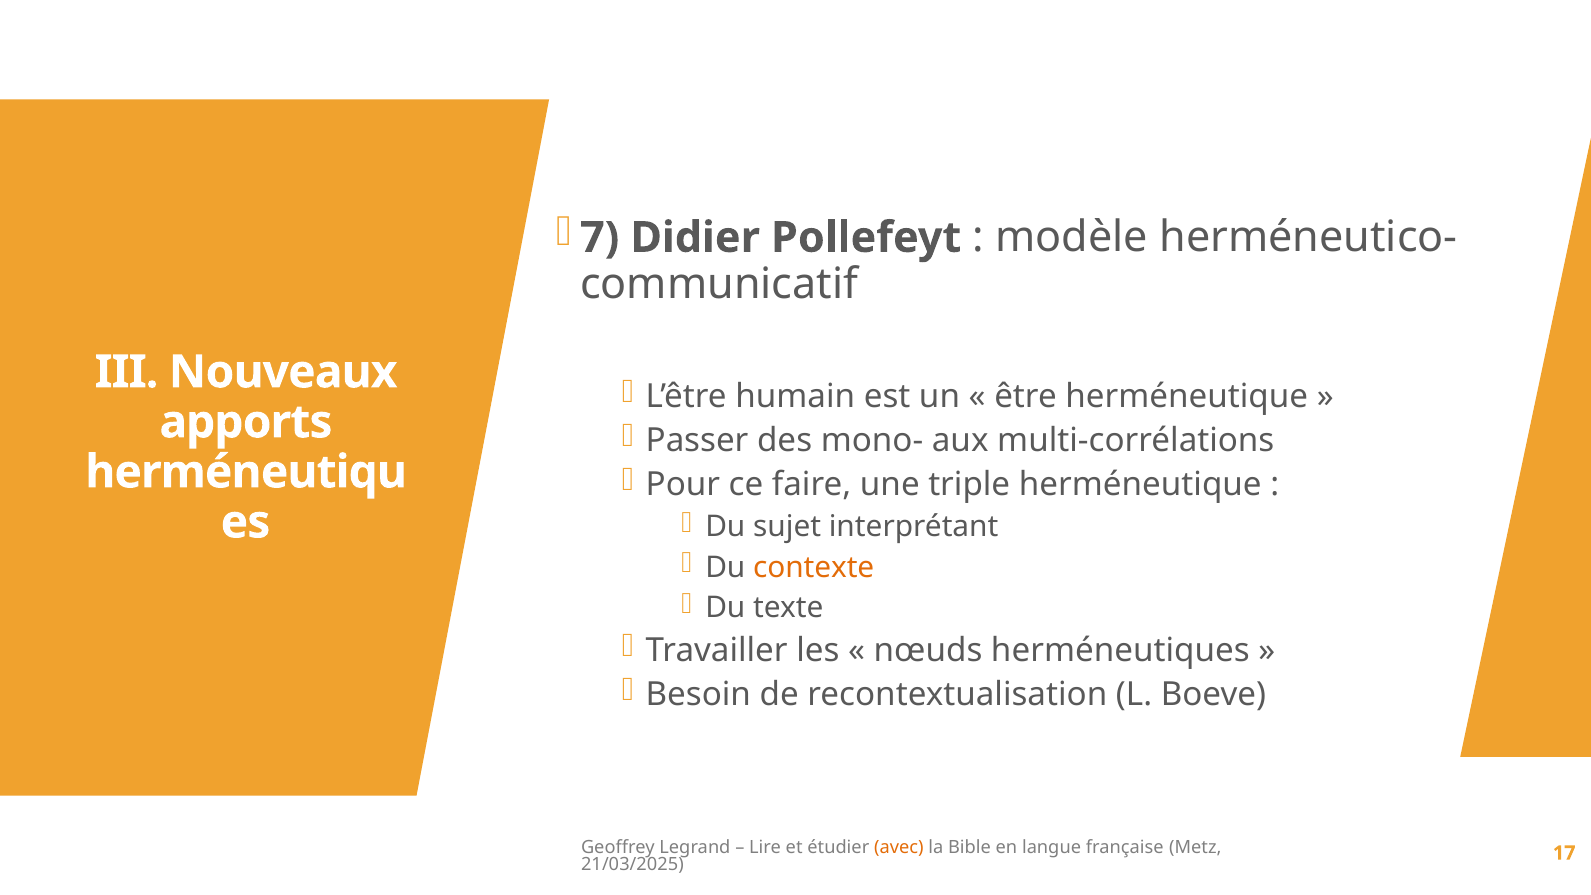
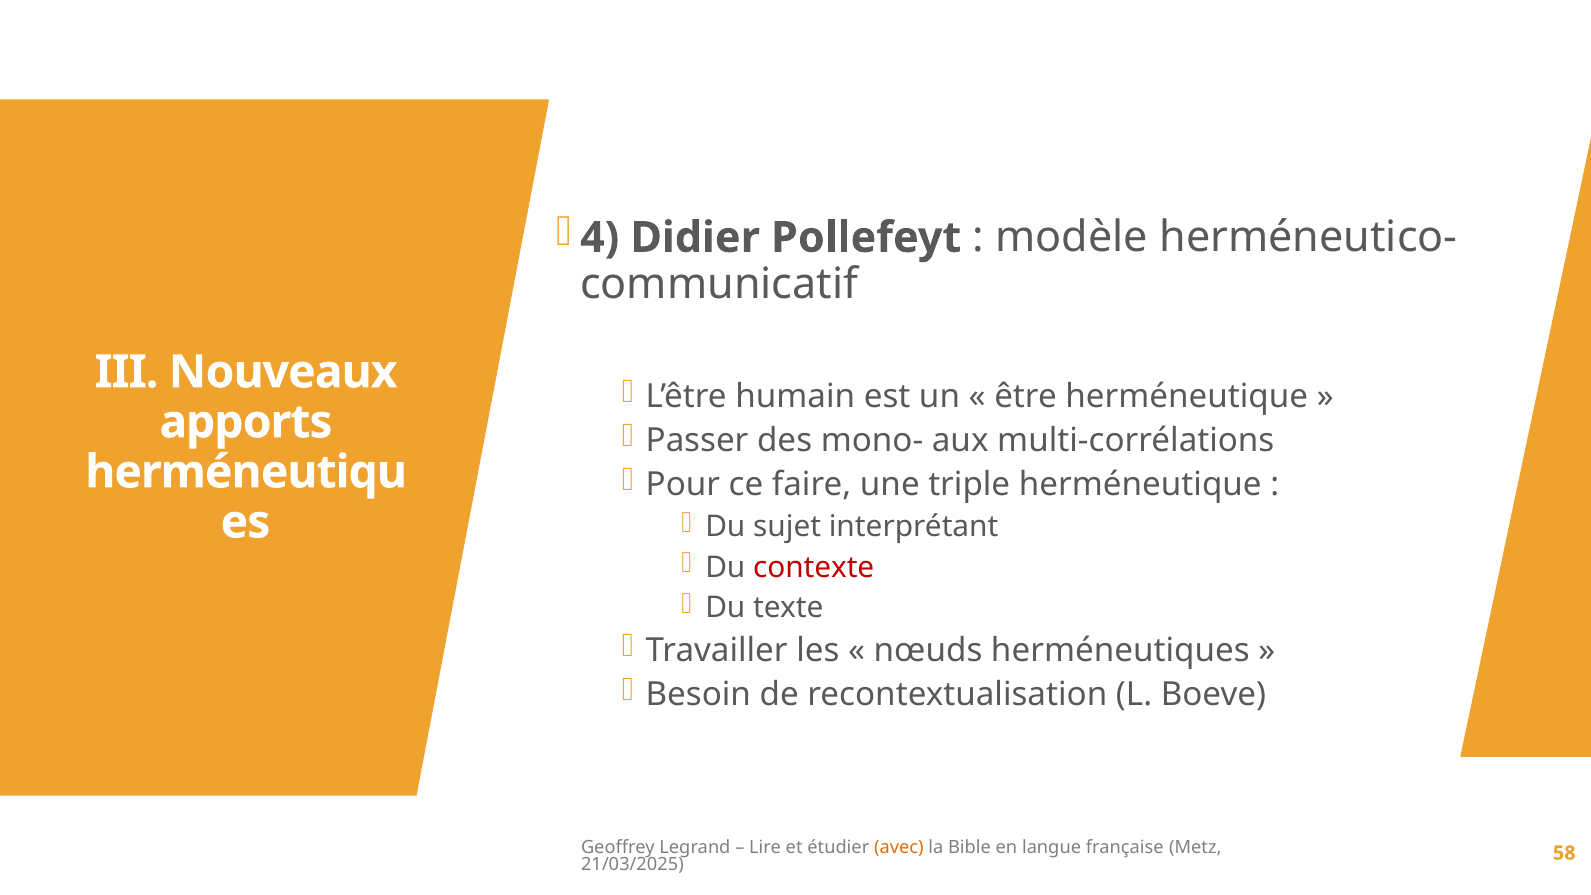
7: 7 -> 4
contexte colour: orange -> red
17: 17 -> 58
